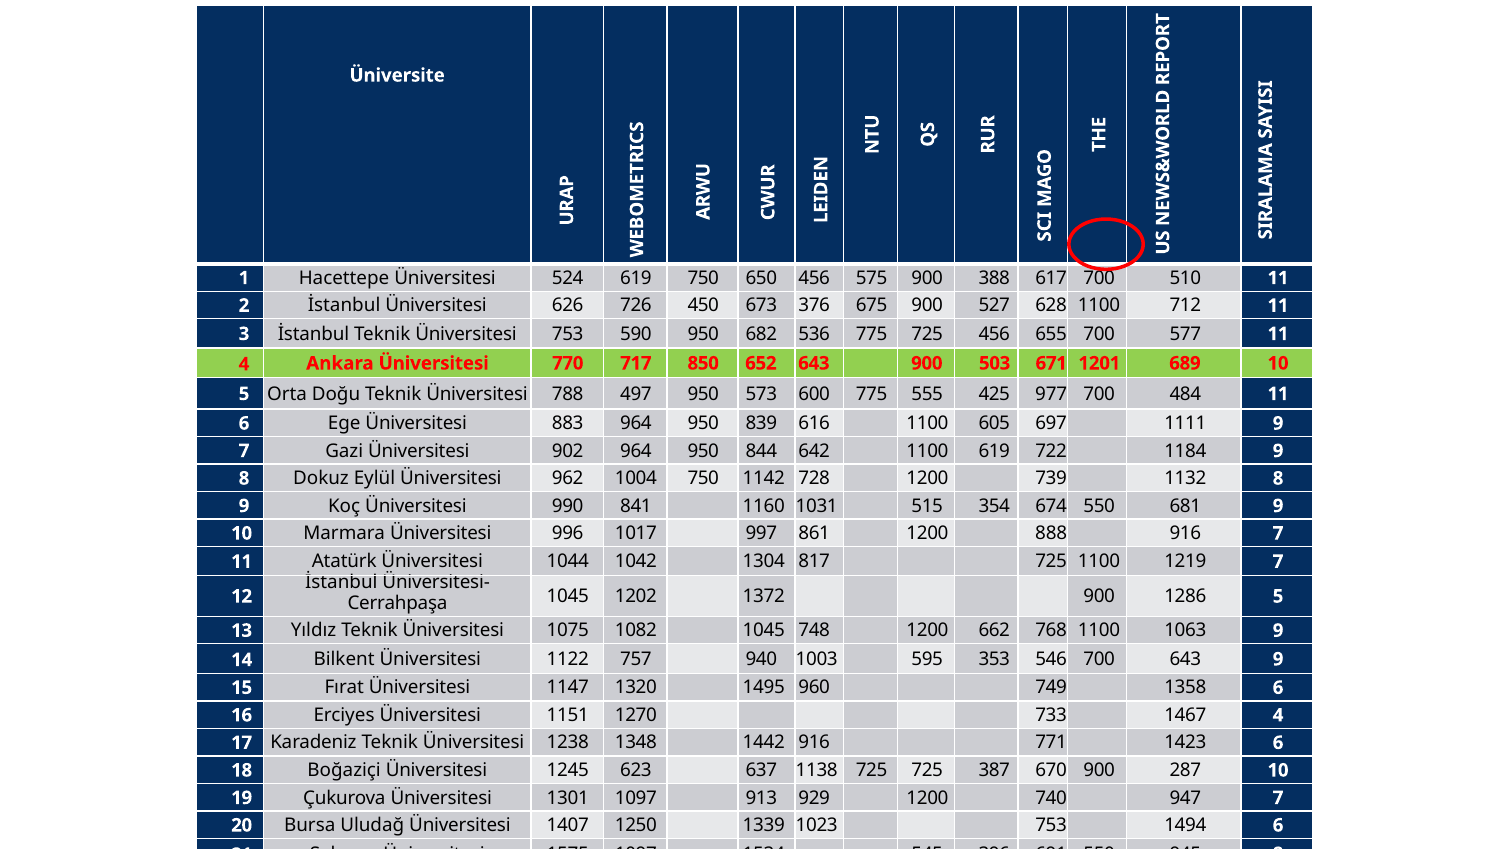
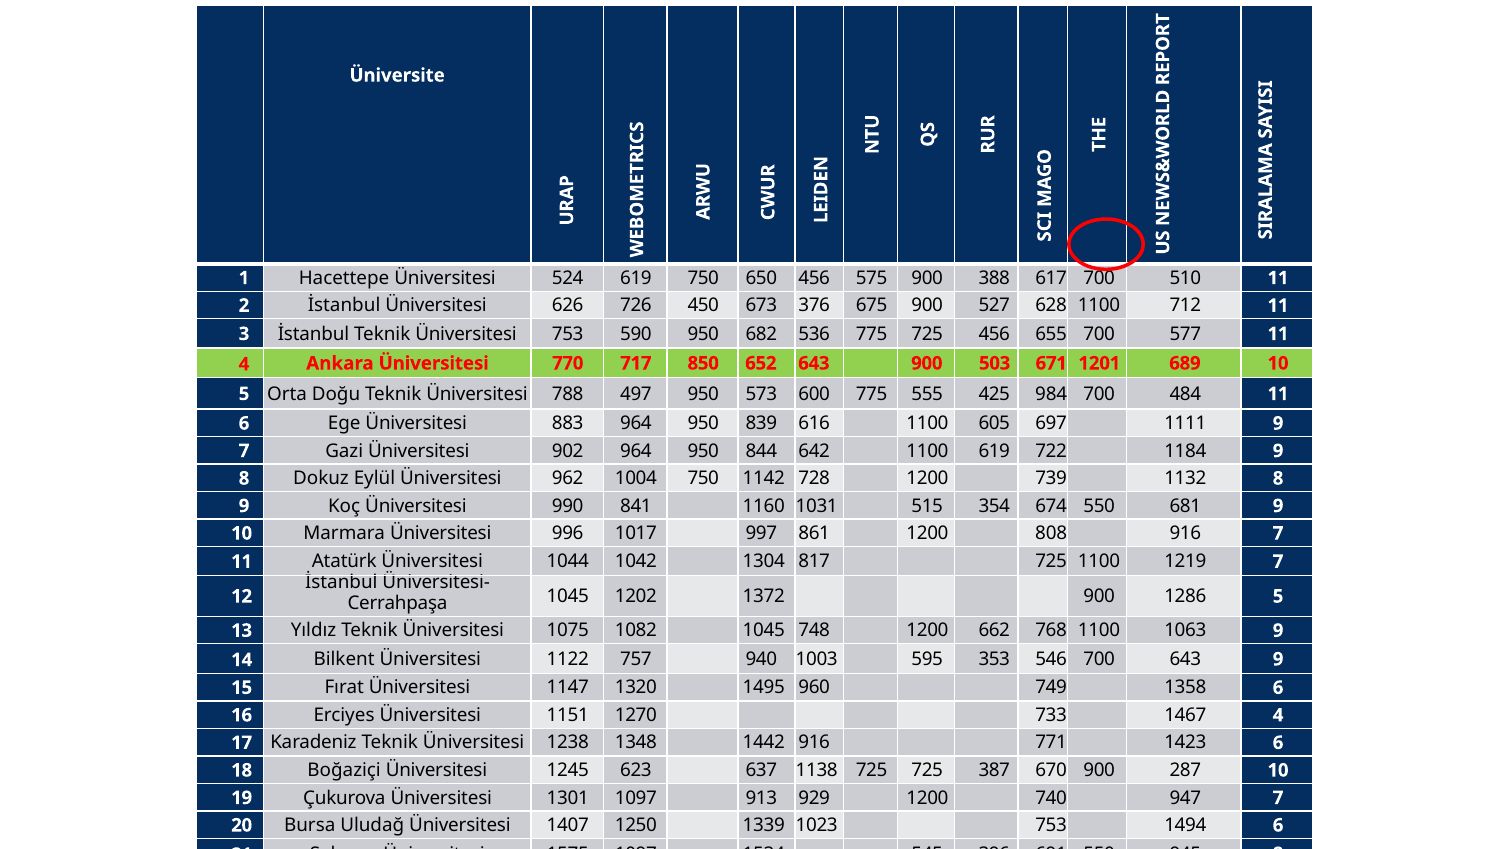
977: 977 -> 984
888: 888 -> 808
